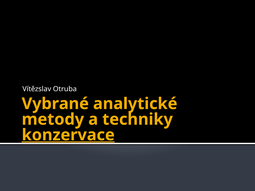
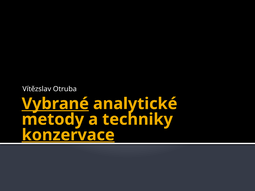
Vybrané underline: none -> present
